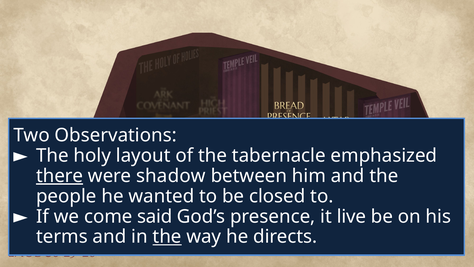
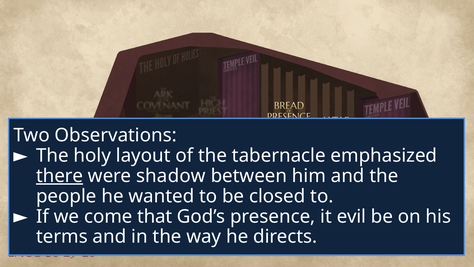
said: said -> that
live: live -> evil
the at (167, 236) underline: present -> none
